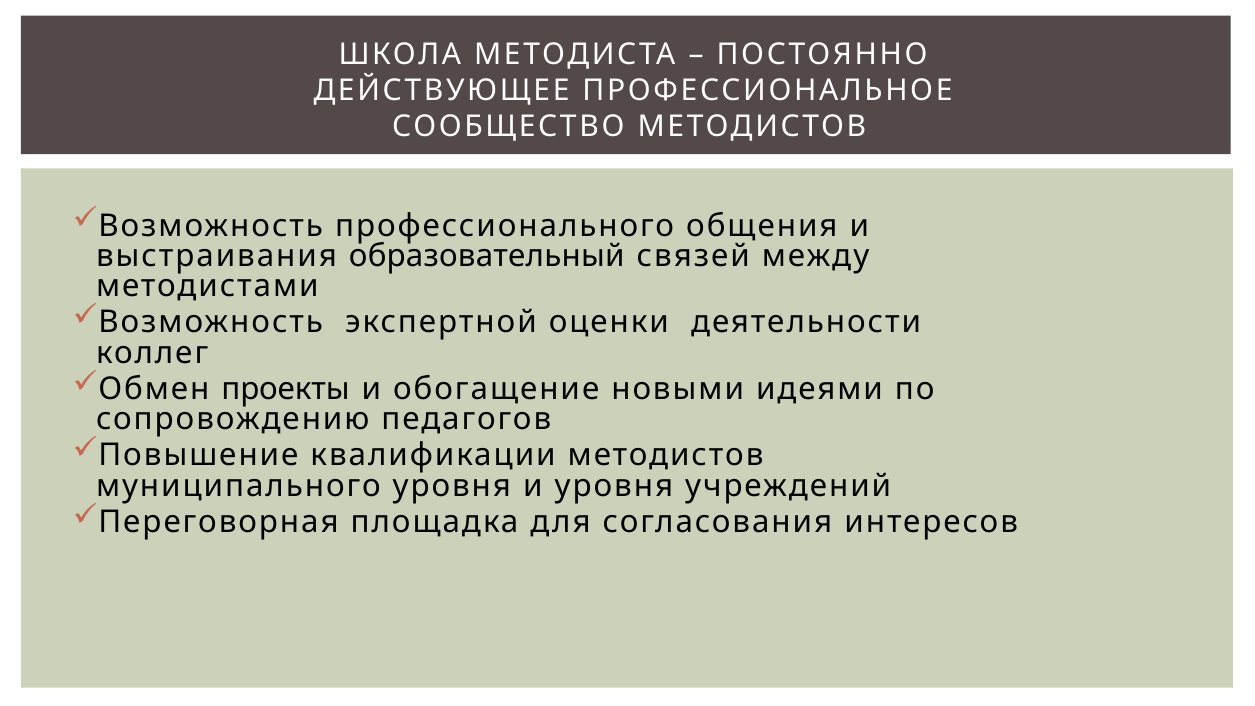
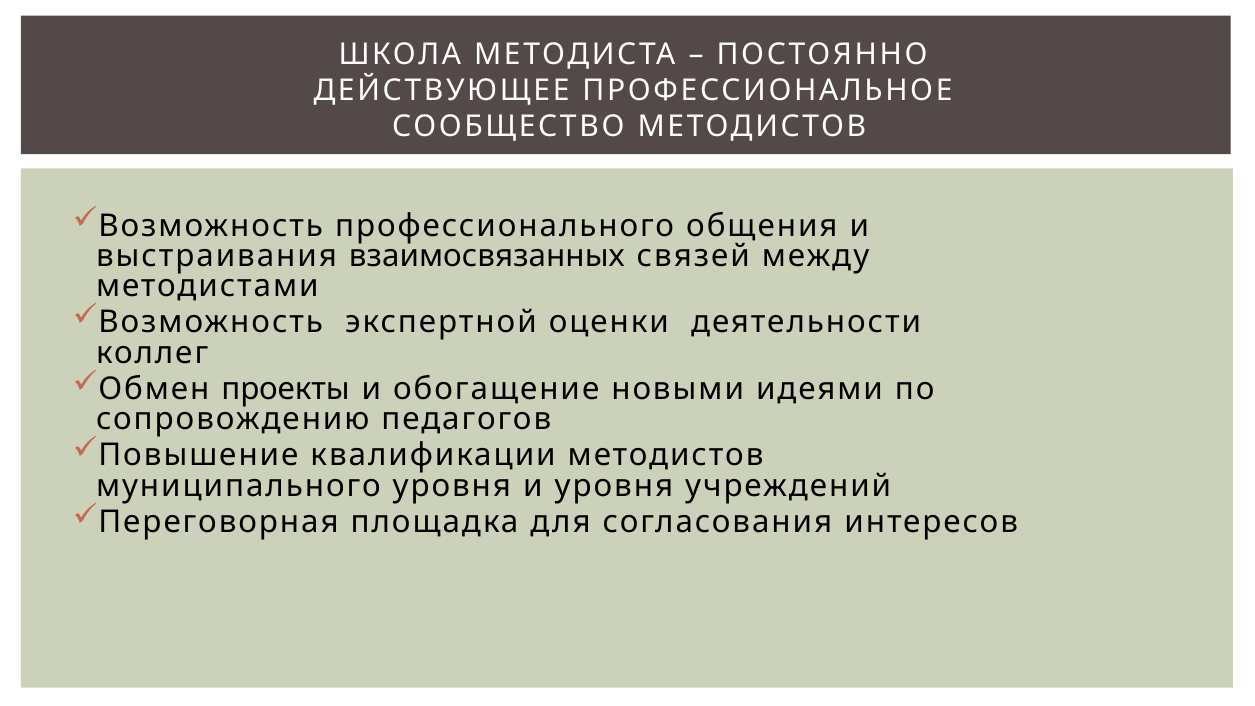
образовательный: образовательный -> взаимосвязанных
